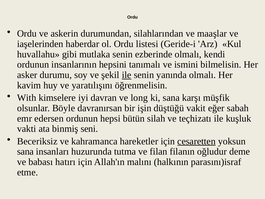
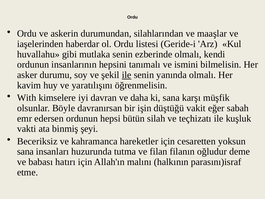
long: long -> daha
seni: seni -> şeyi
cesaretten underline: present -> none
